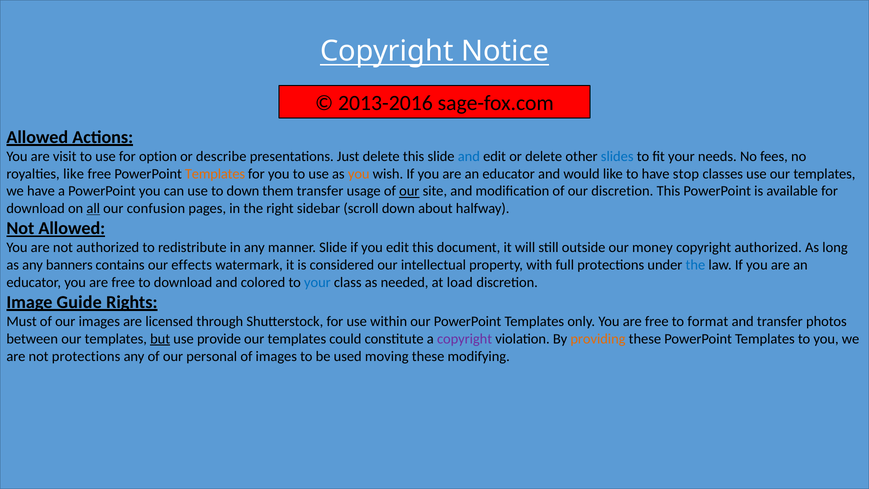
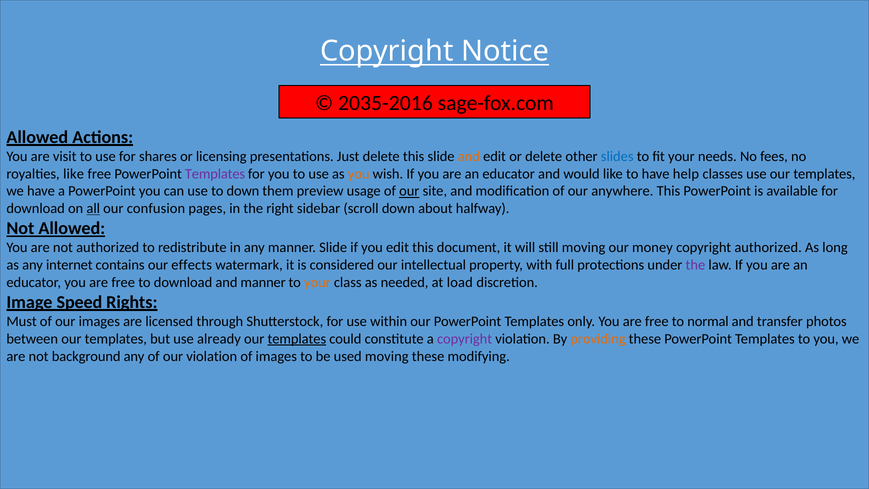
2013-2016: 2013-2016 -> 2035-2016
option: option -> shares
describe: describe -> licensing
and at (469, 156) colour: blue -> orange
Templates at (215, 174) colour: orange -> purple
stop: stop -> help
them transfer: transfer -> preview
our discretion: discretion -> anywhere
still outside: outside -> moving
banners: banners -> internet
the at (695, 265) colour: blue -> purple
and colored: colored -> manner
your at (317, 282) colour: blue -> orange
Guide: Guide -> Speed
format: format -> normal
but underline: present -> none
provide: provide -> already
templates at (297, 339) underline: none -> present
not protections: protections -> background
our personal: personal -> violation
